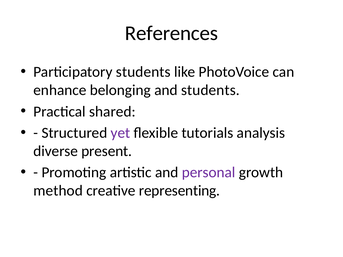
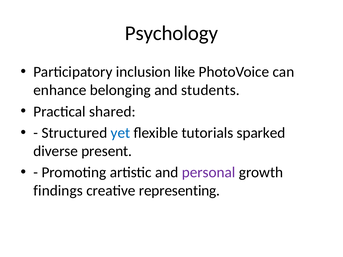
References: References -> Psychology
Participatory students: students -> inclusion
yet colour: purple -> blue
analysis: analysis -> sparked
method: method -> findings
